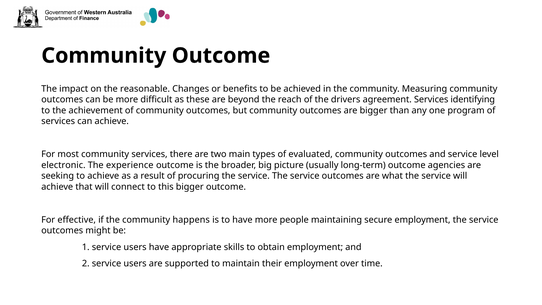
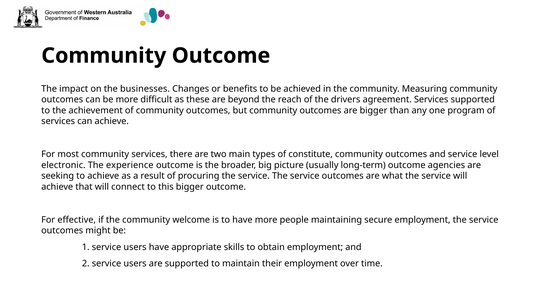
reasonable: reasonable -> businesses
Services identifying: identifying -> supported
evaluated: evaluated -> constitute
happens: happens -> welcome
